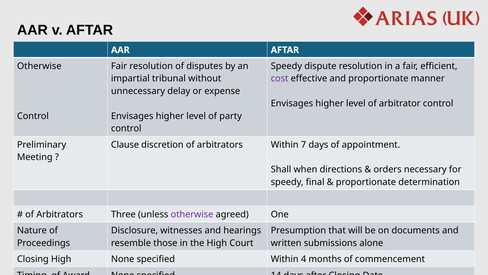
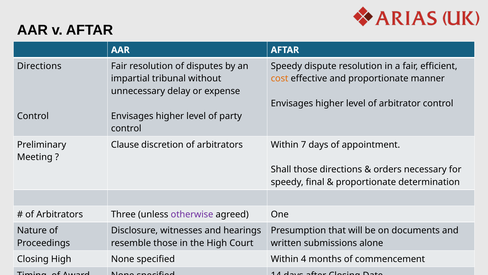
Otherwise at (39, 66): Otherwise -> Directions
cost colour: purple -> orange
Shall when: when -> those
